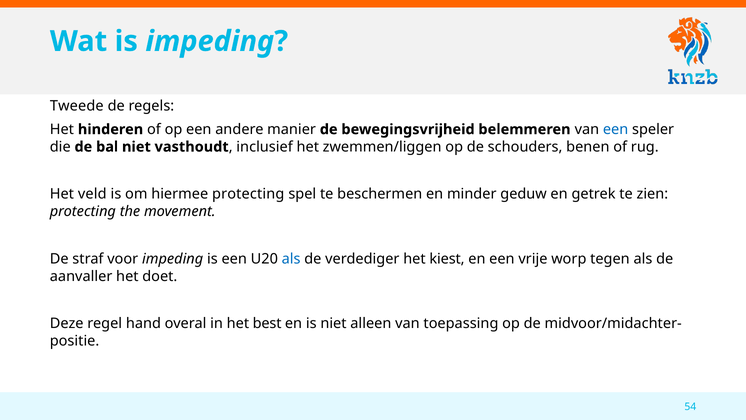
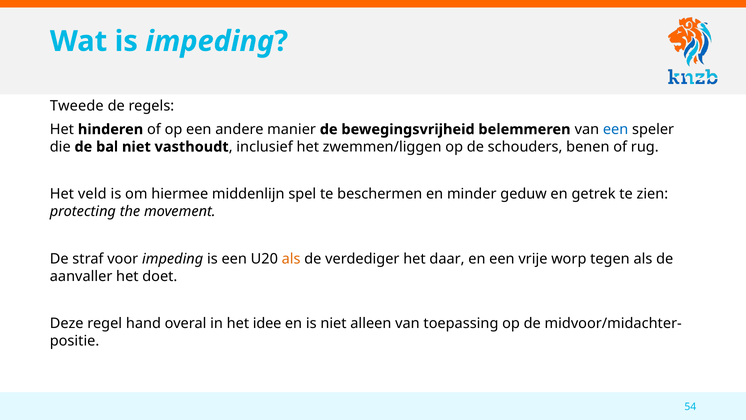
hiermee protecting: protecting -> middenlijn
als at (291, 259) colour: blue -> orange
kiest: kiest -> daar
best: best -> idee
